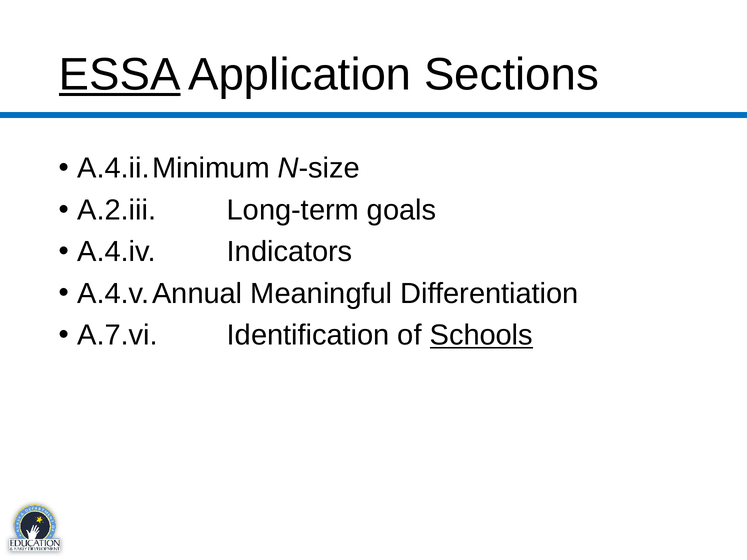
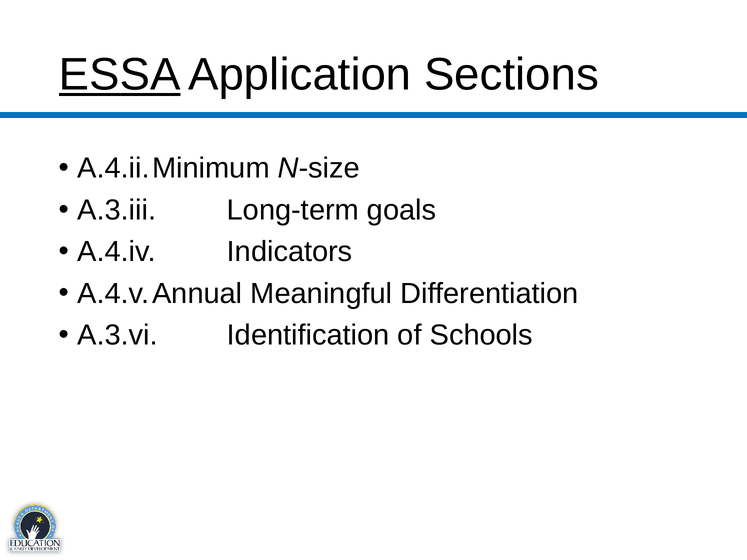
A.2.iii: A.2.iii -> A.3.iii
A.7.vi: A.7.vi -> A.3.vi
Schools underline: present -> none
